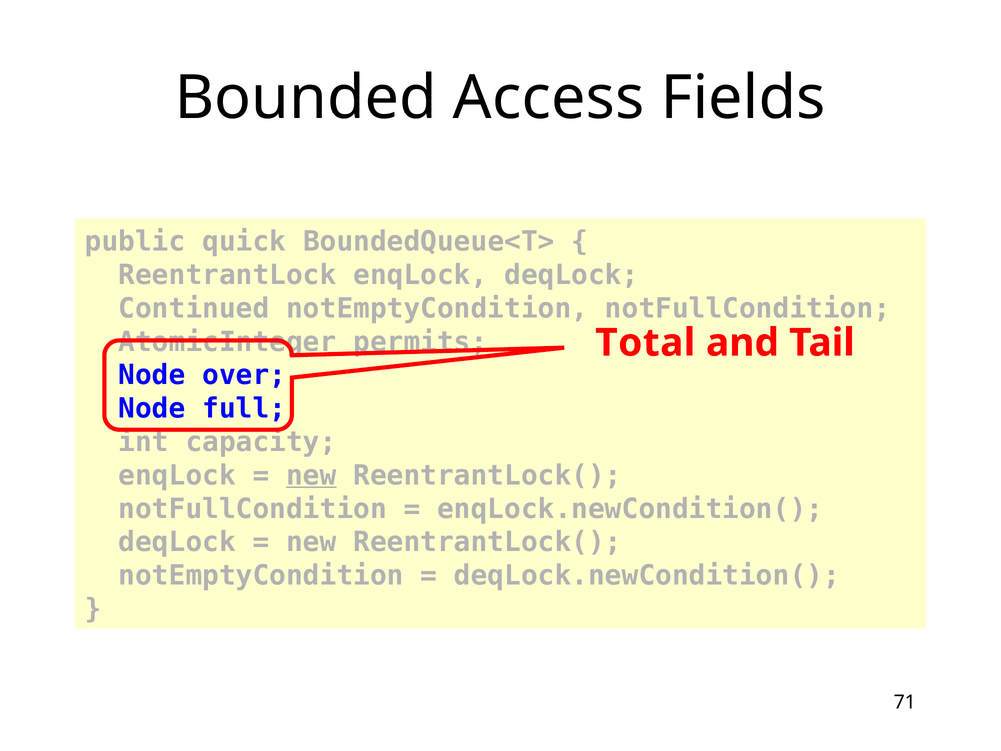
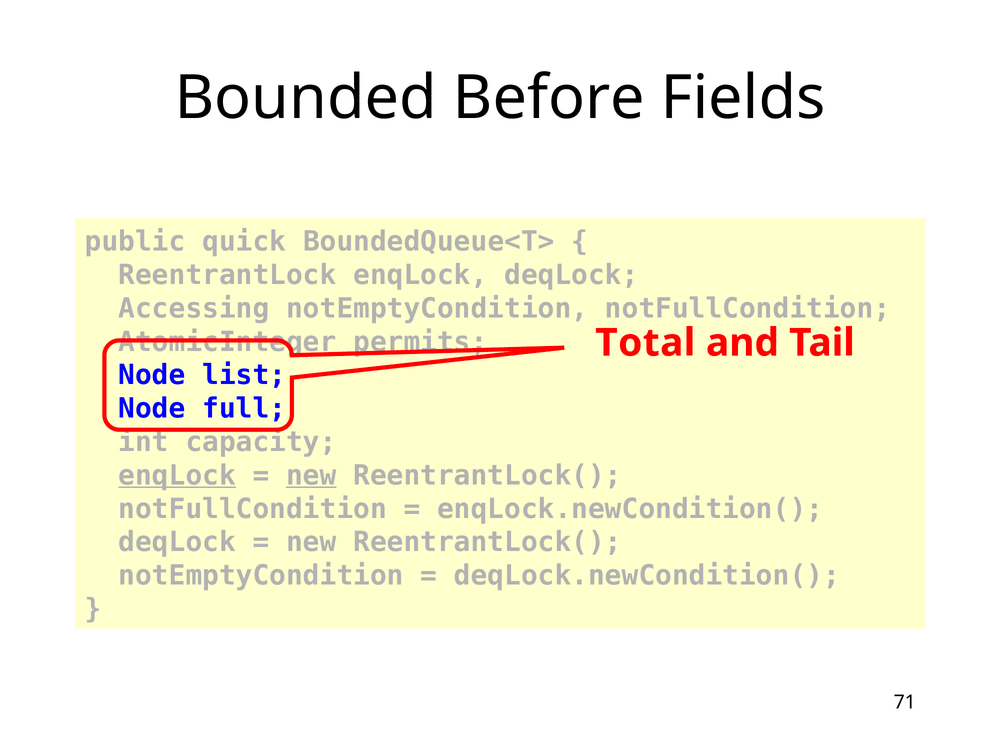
Access: Access -> Before
Continued: Continued -> Accessing
over: over -> list
enqLock at (177, 475) underline: none -> present
